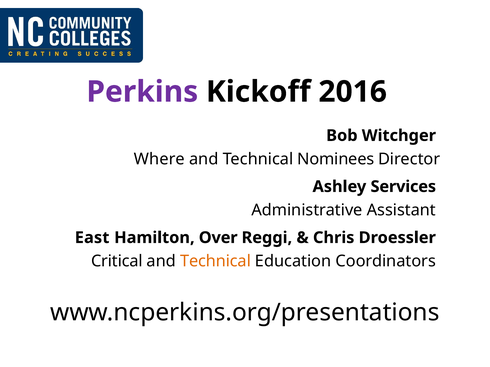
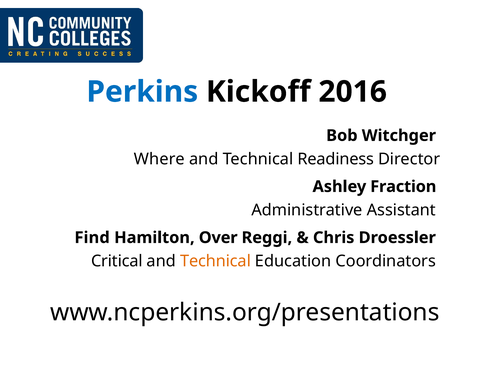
Perkins colour: purple -> blue
Nominees: Nominees -> Readiness
Services: Services -> Fraction
East: East -> Find
